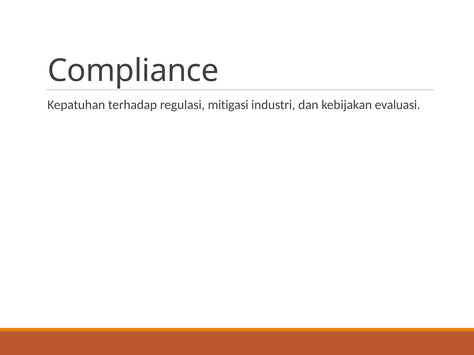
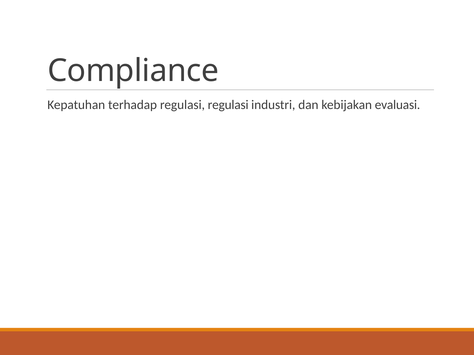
regulasi mitigasi: mitigasi -> regulasi
